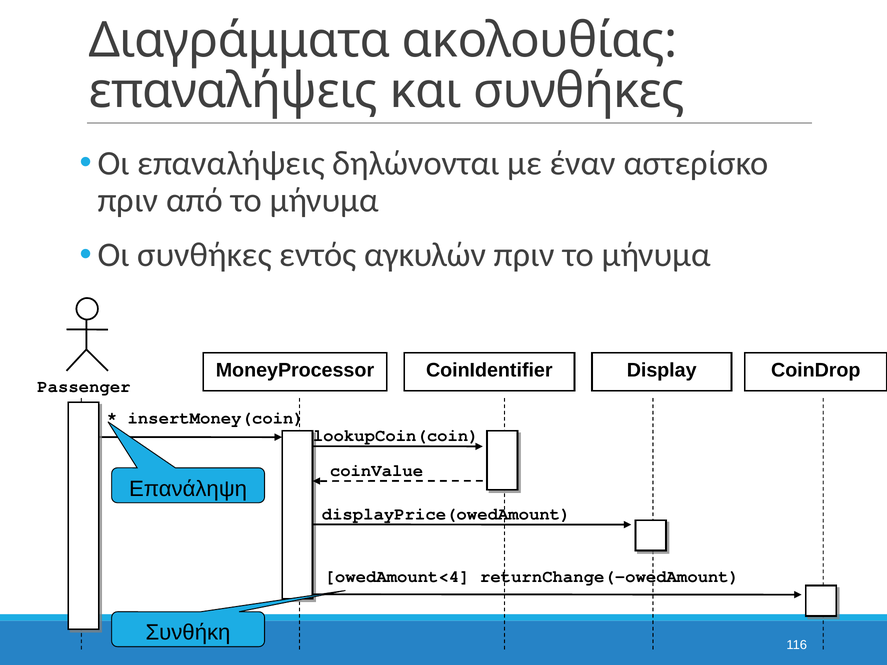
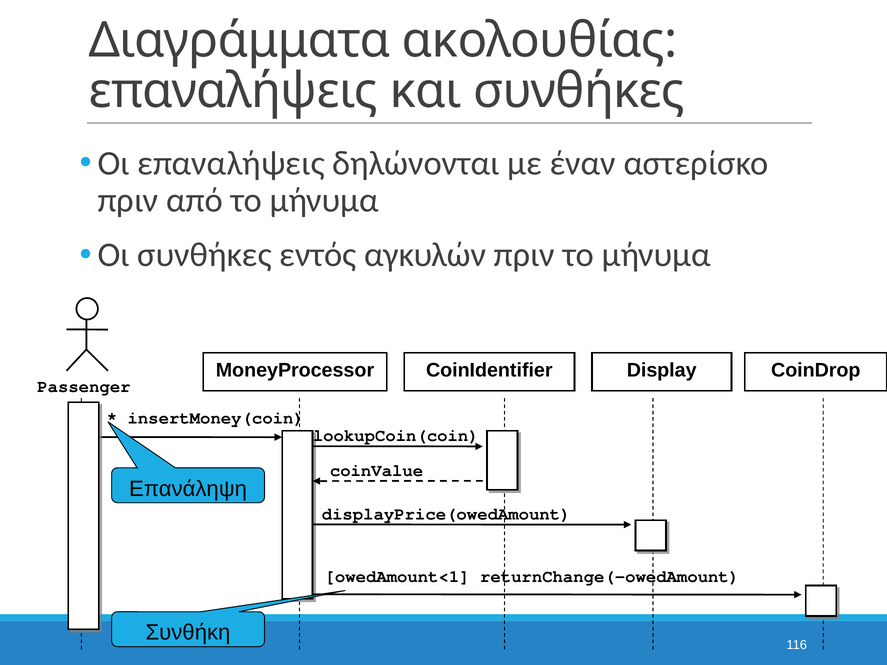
owedAmount<4: owedAmount<4 -> owedAmount<1
